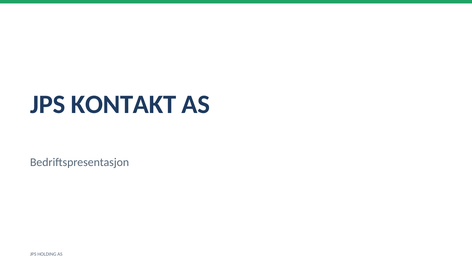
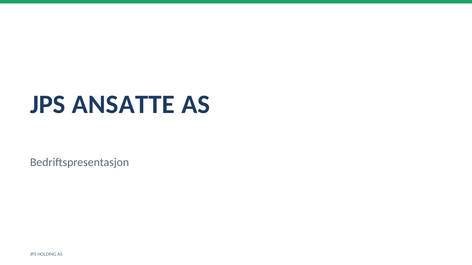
KONTAKT: KONTAKT -> ANSATTE
